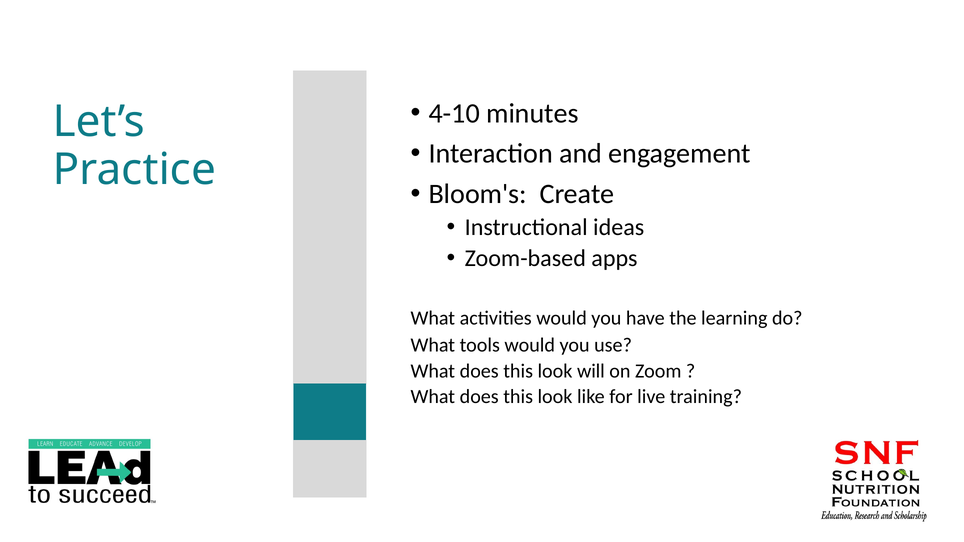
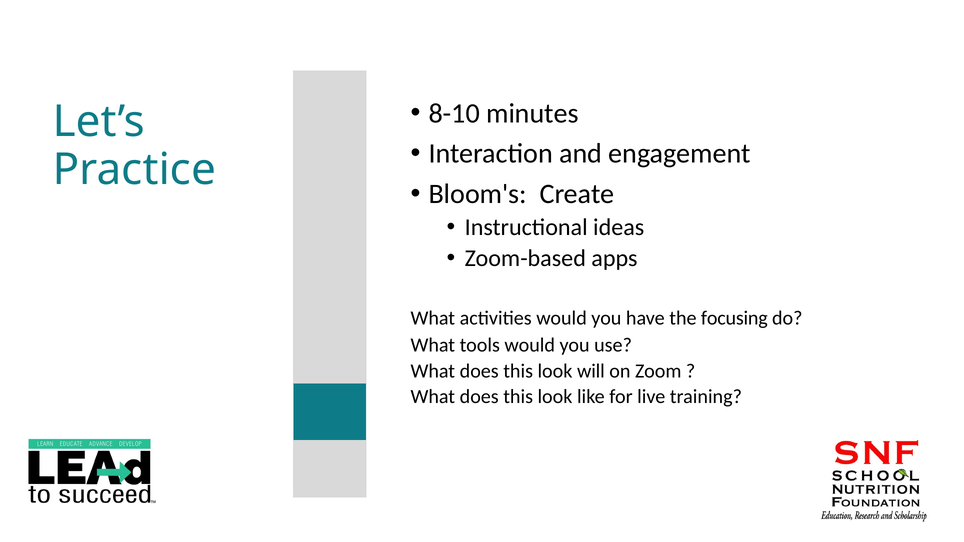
4-10: 4-10 -> 8-10
learning: learning -> focusing
